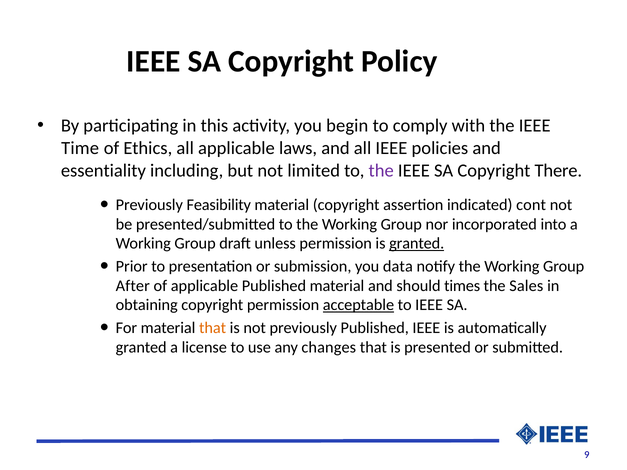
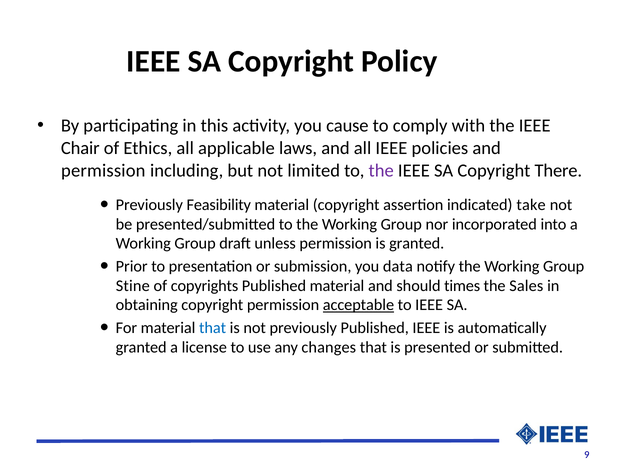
begin: begin -> cause
Time: Time -> Chair
essentiality at (103, 171): essentiality -> permission
cont: cont -> take
granted at (417, 244) underline: present -> none
After: After -> Stine
of applicable: applicable -> copyrights
that at (213, 328) colour: orange -> blue
